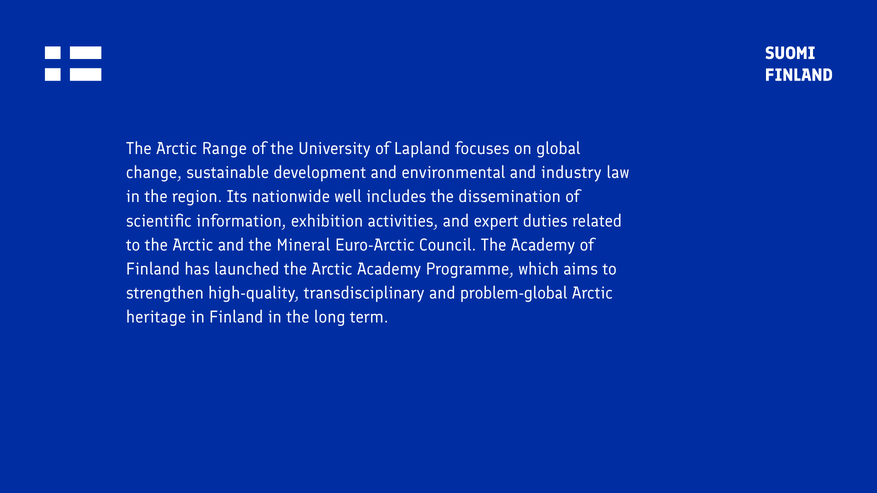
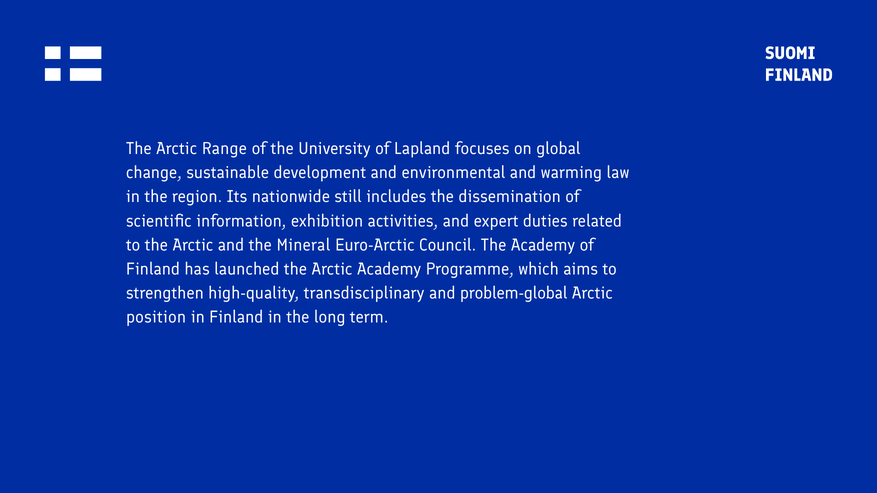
industry: industry -> warming
well: well -> still
heritage: heritage -> position
